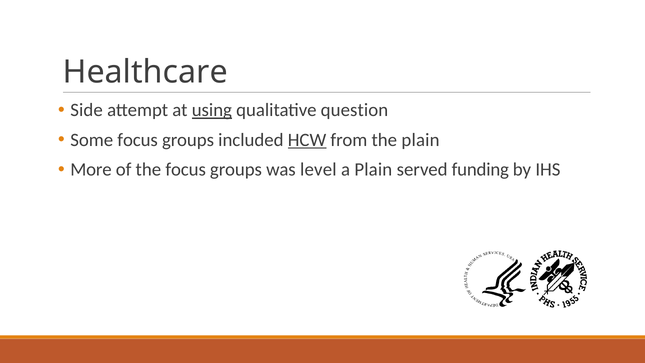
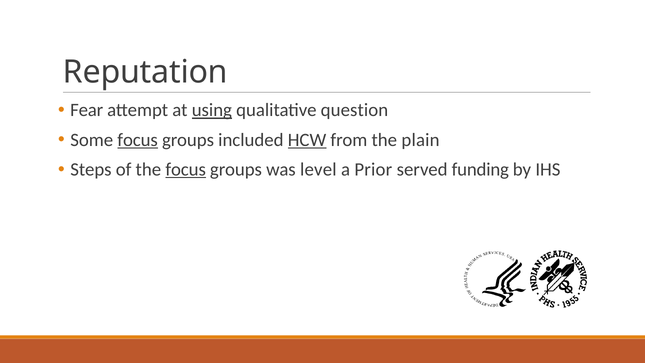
Healthcare: Healthcare -> Reputation
Side: Side -> Fear
focus at (138, 140) underline: none -> present
More: More -> Steps
focus at (186, 169) underline: none -> present
a Plain: Plain -> Prior
